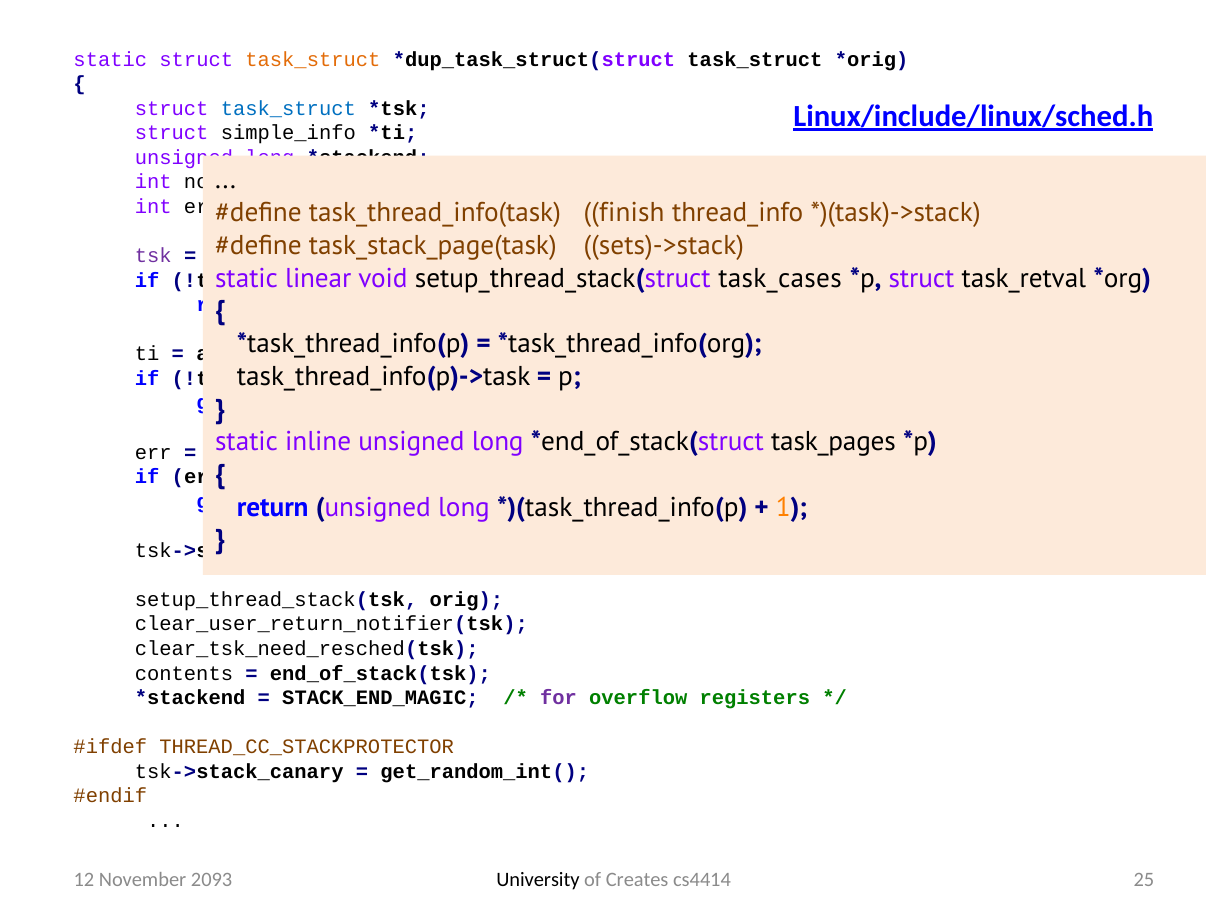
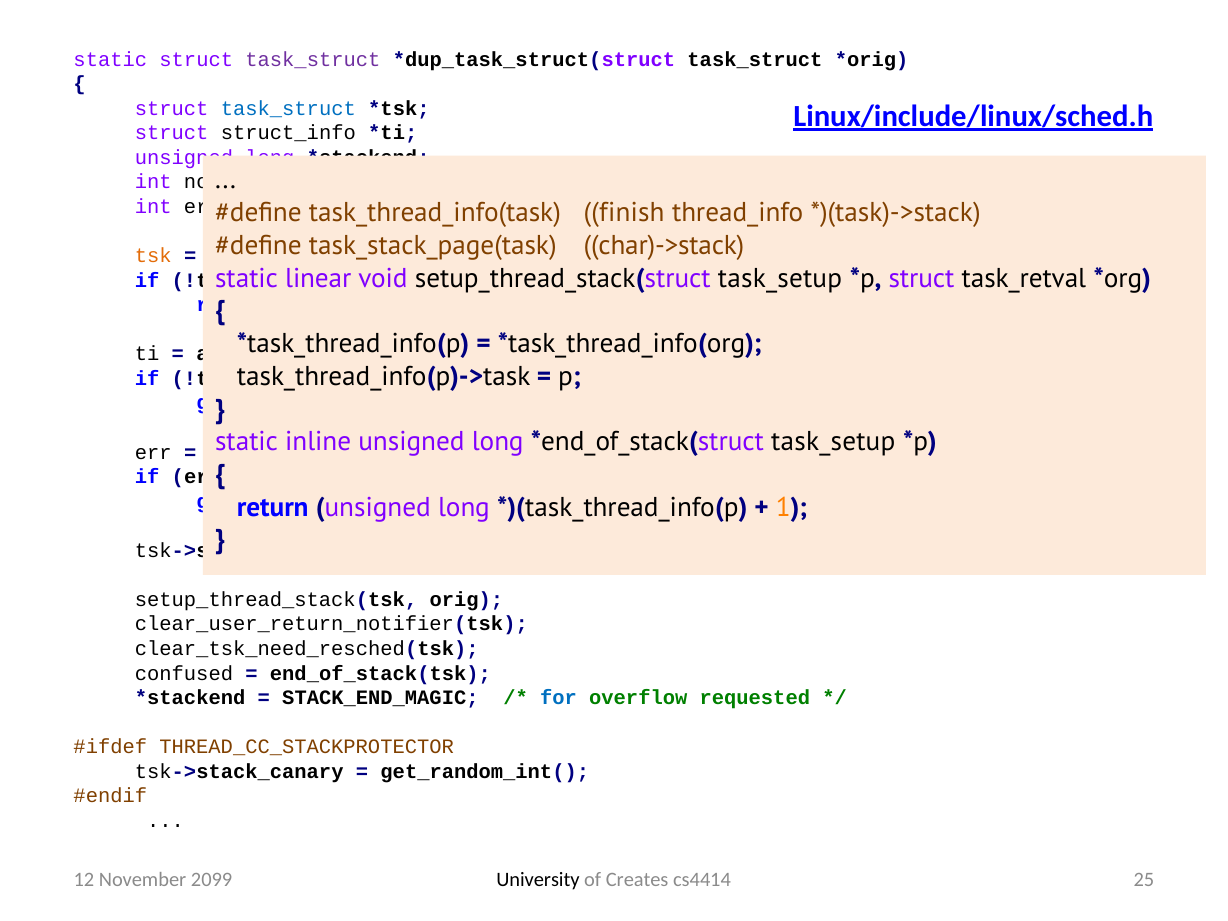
task_struct at (313, 59) colour: orange -> purple
simple_info: simple_info -> struct_info
sets)->stack: sets)->stack -> char)->stack
tsk colour: purple -> orange
setup_thread_stack(struct task_cases: task_cases -> task_setup
task_pages at (833, 442): task_pages -> task_setup
contents: contents -> confused
for colour: purple -> blue
registers: registers -> requested
2093: 2093 -> 2099
